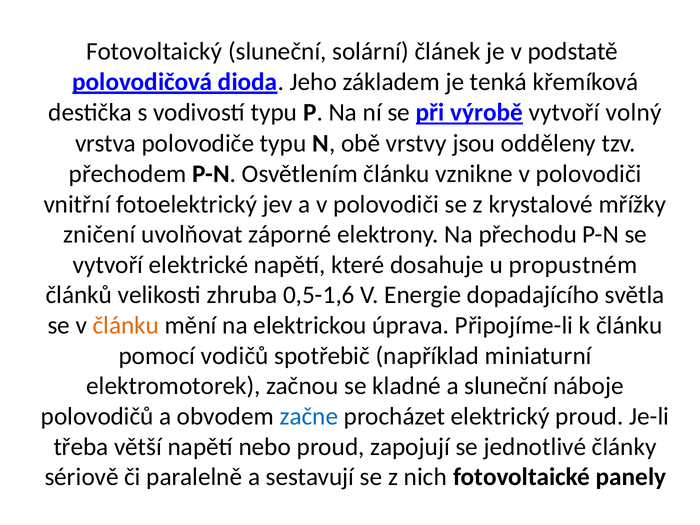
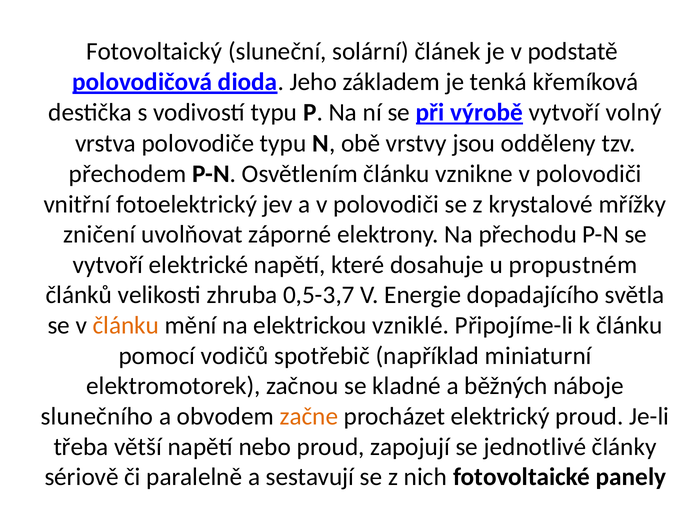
0,5-1,6: 0,5-1,6 -> 0,5-3,7
úprava: úprava -> vzniklé
a sluneční: sluneční -> běžných
polovodičů: polovodičů -> slunečního
začne colour: blue -> orange
